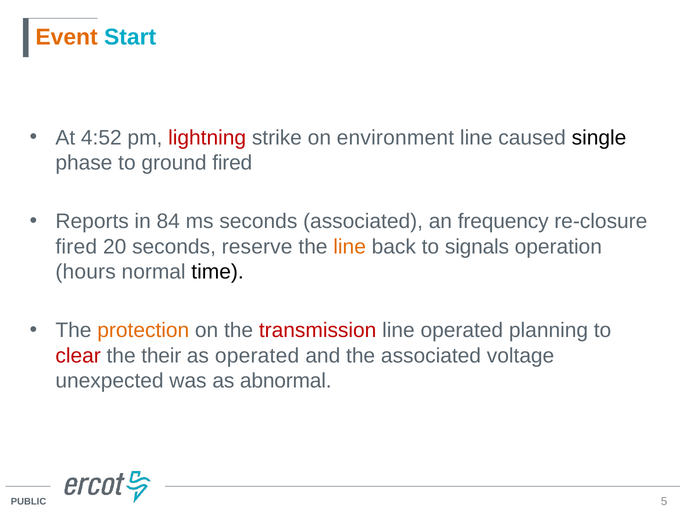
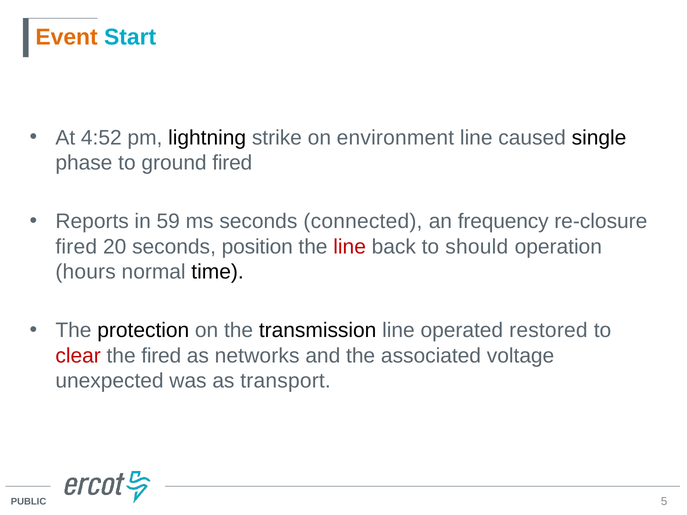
lightning colour: red -> black
84: 84 -> 59
seconds associated: associated -> connected
reserve: reserve -> position
line at (350, 247) colour: orange -> red
signals: signals -> should
protection colour: orange -> black
transmission colour: red -> black
planning: planning -> restored
the their: their -> fired
as operated: operated -> networks
abnormal: abnormal -> transport
